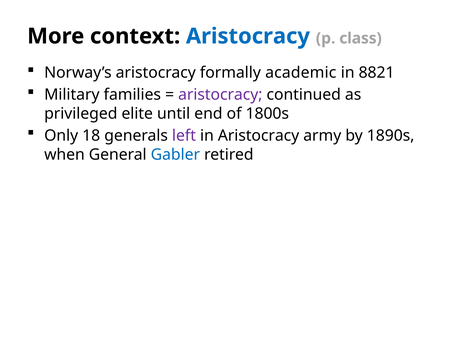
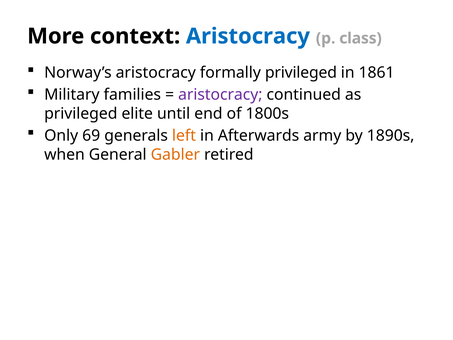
formally academic: academic -> privileged
8821: 8821 -> 1861
18: 18 -> 69
left colour: purple -> orange
in Aristocracy: Aristocracy -> Afterwards
Gabler colour: blue -> orange
